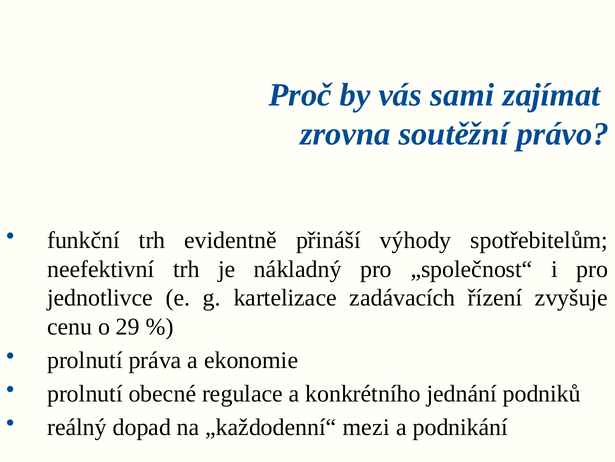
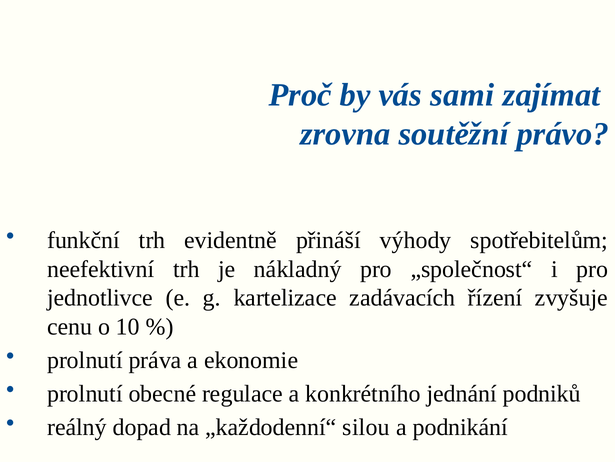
29: 29 -> 10
mezi: mezi -> silou
